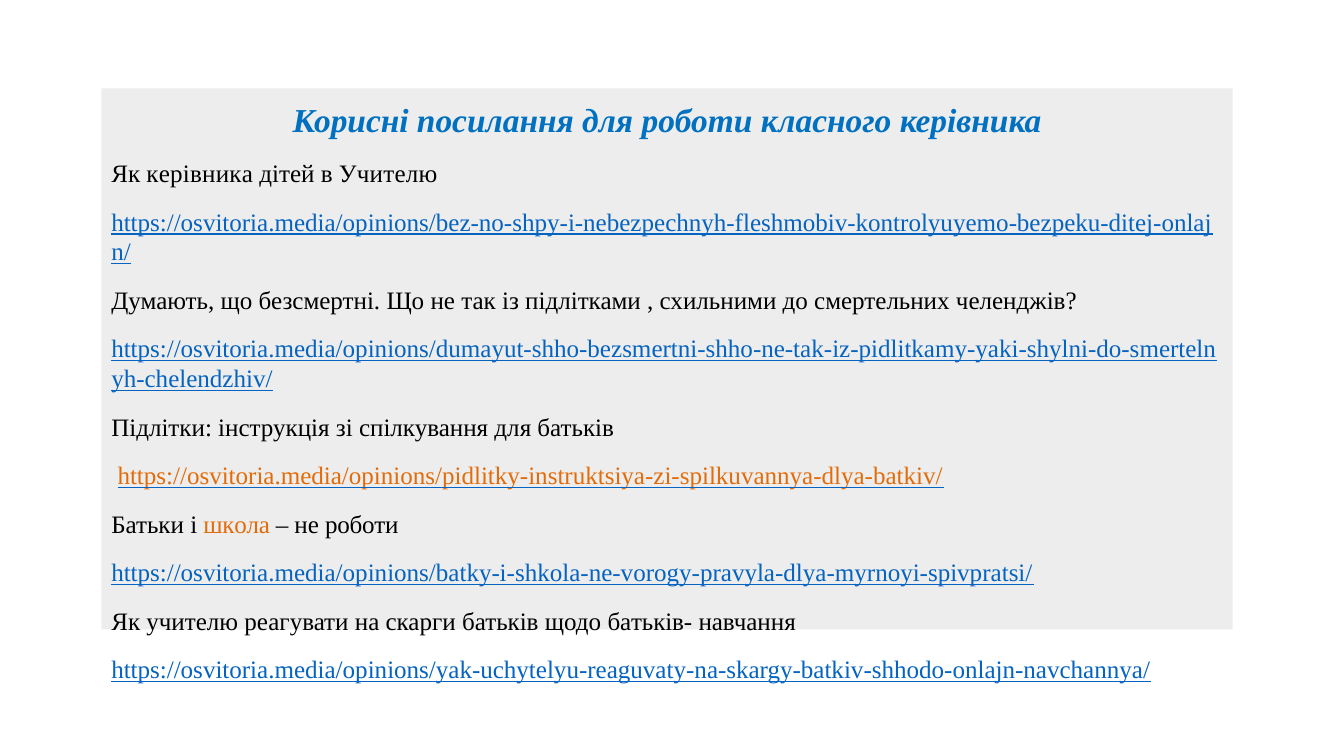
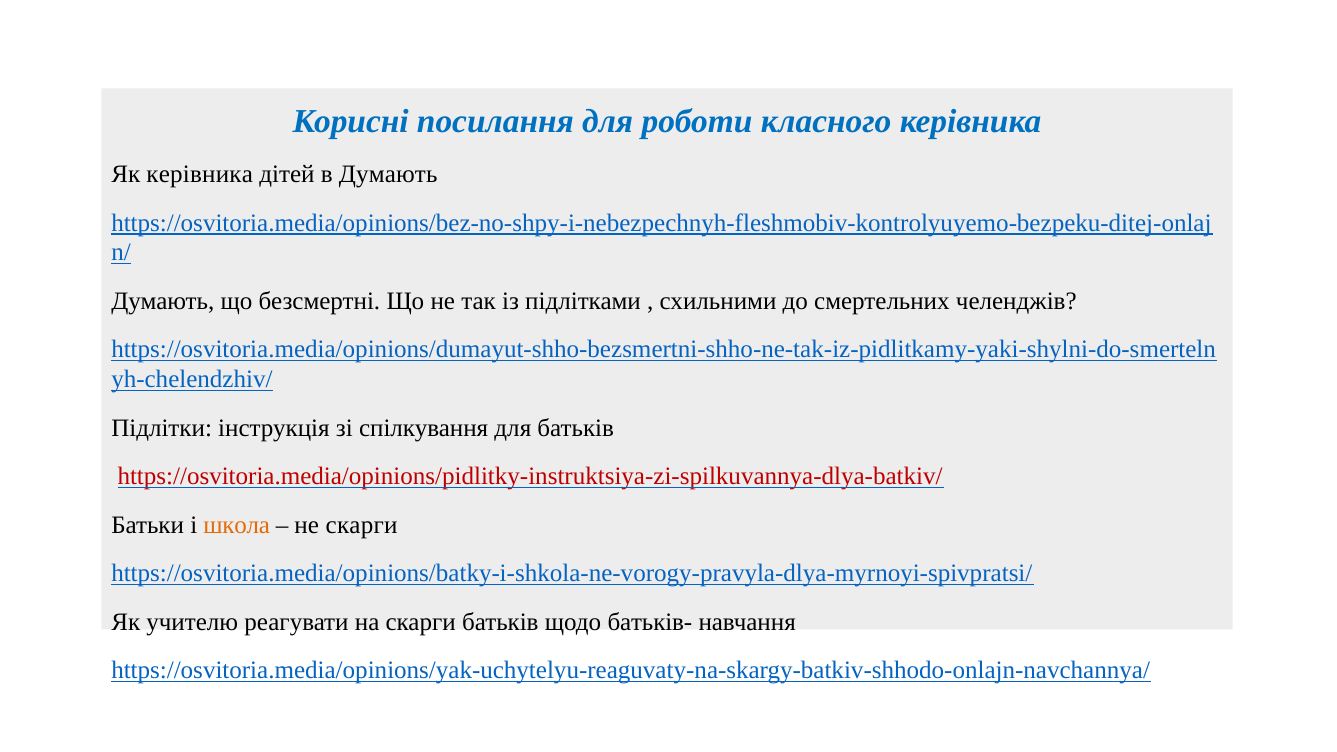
в Учителю: Учителю -> Думають
https://osvitoria.media/opinions/pidlitky-instruktsiya-zi-spilkuvannya-dlya-batkiv/ colour: orange -> red
не роботи: роботи -> скарги
